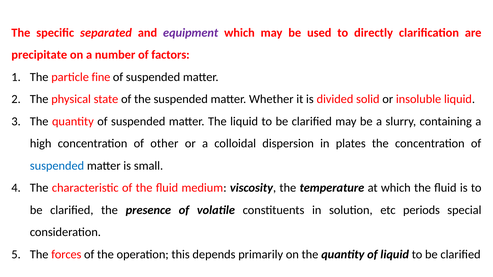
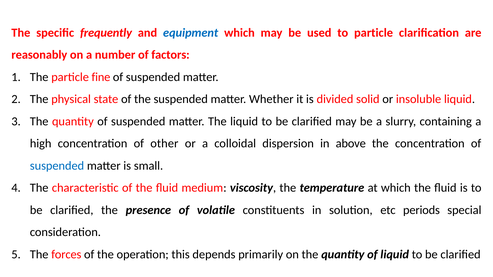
separated: separated -> frequently
equipment colour: purple -> blue
to directly: directly -> particle
precipitate: precipitate -> reasonably
plates: plates -> above
